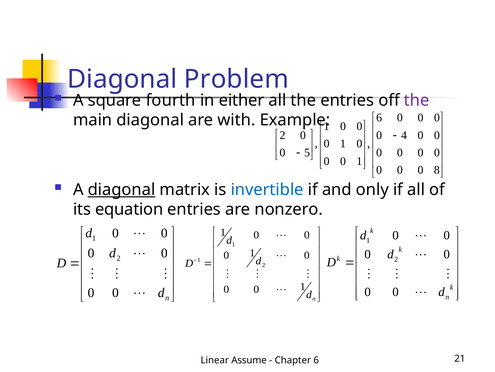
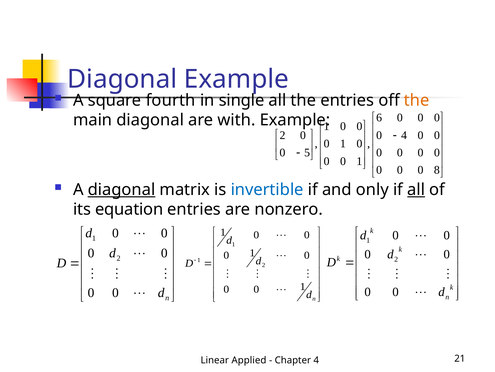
Diagonal Problem: Problem -> Example
either: either -> single
the at (417, 100) colour: purple -> orange
all at (416, 189) underline: none -> present
Assume: Assume -> Applied
Chapter 6: 6 -> 4
